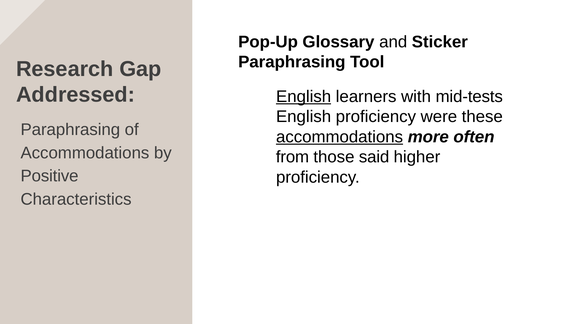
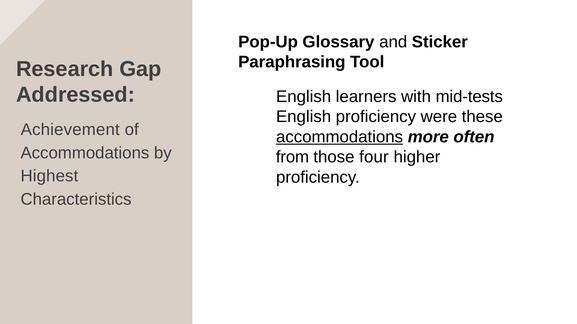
English at (304, 97) underline: present -> none
Paraphrasing at (70, 130): Paraphrasing -> Achievement
said: said -> four
Positive: Positive -> Highest
